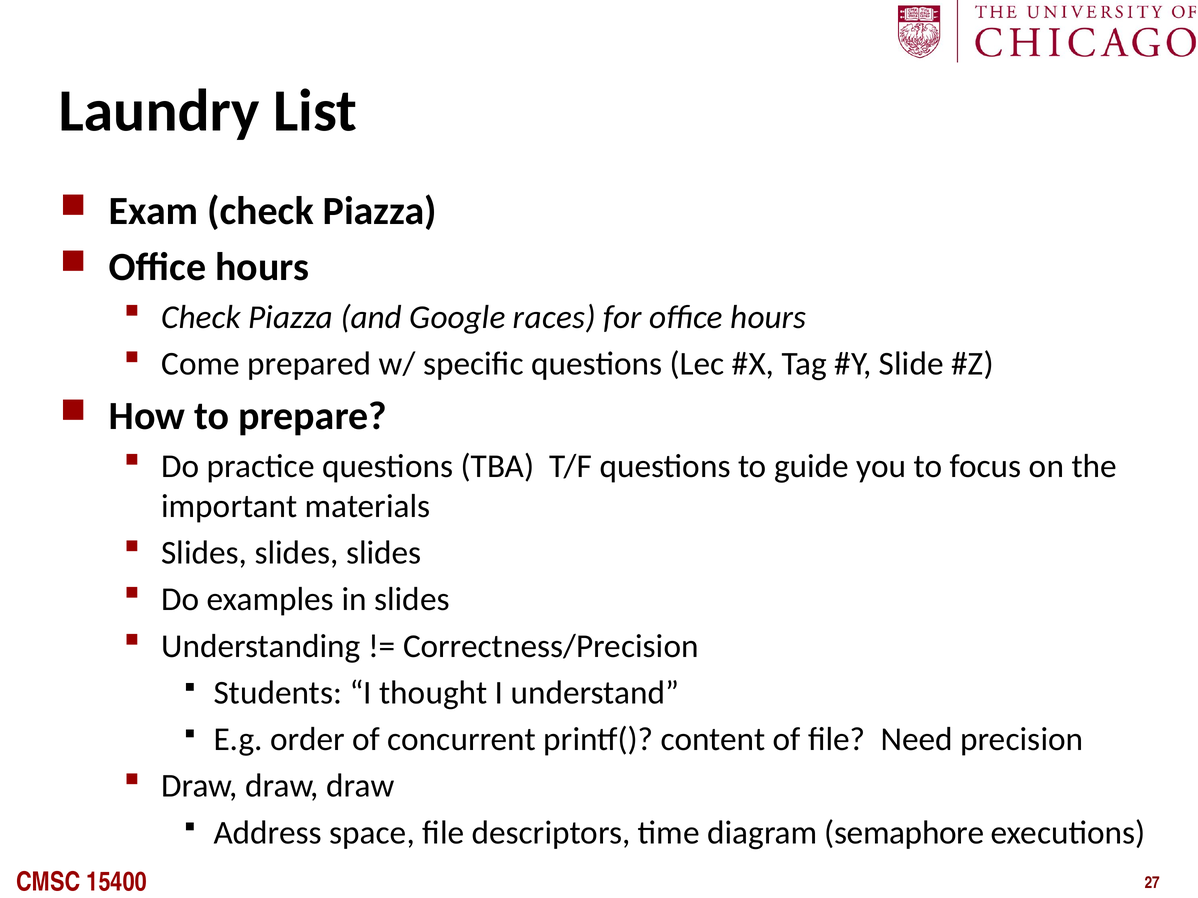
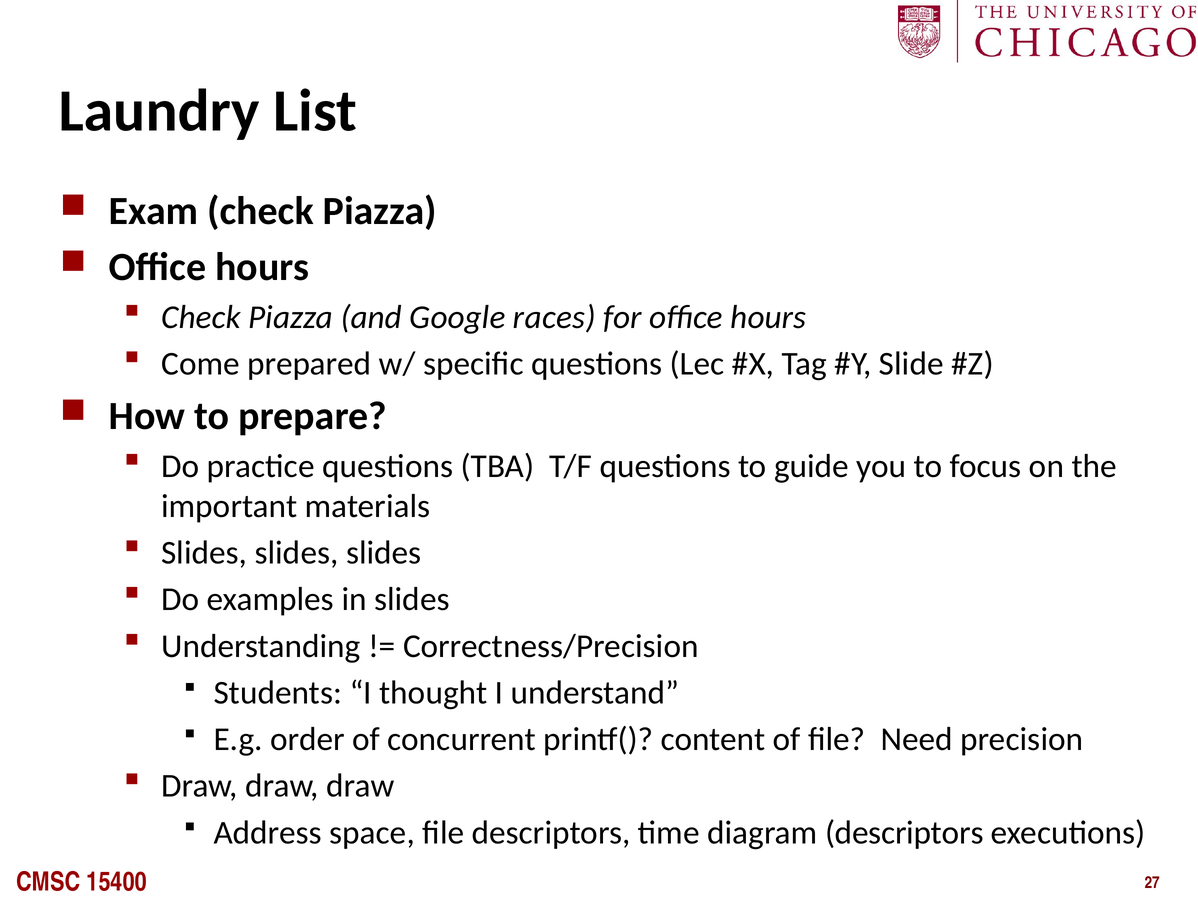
diagram semaphore: semaphore -> descriptors
